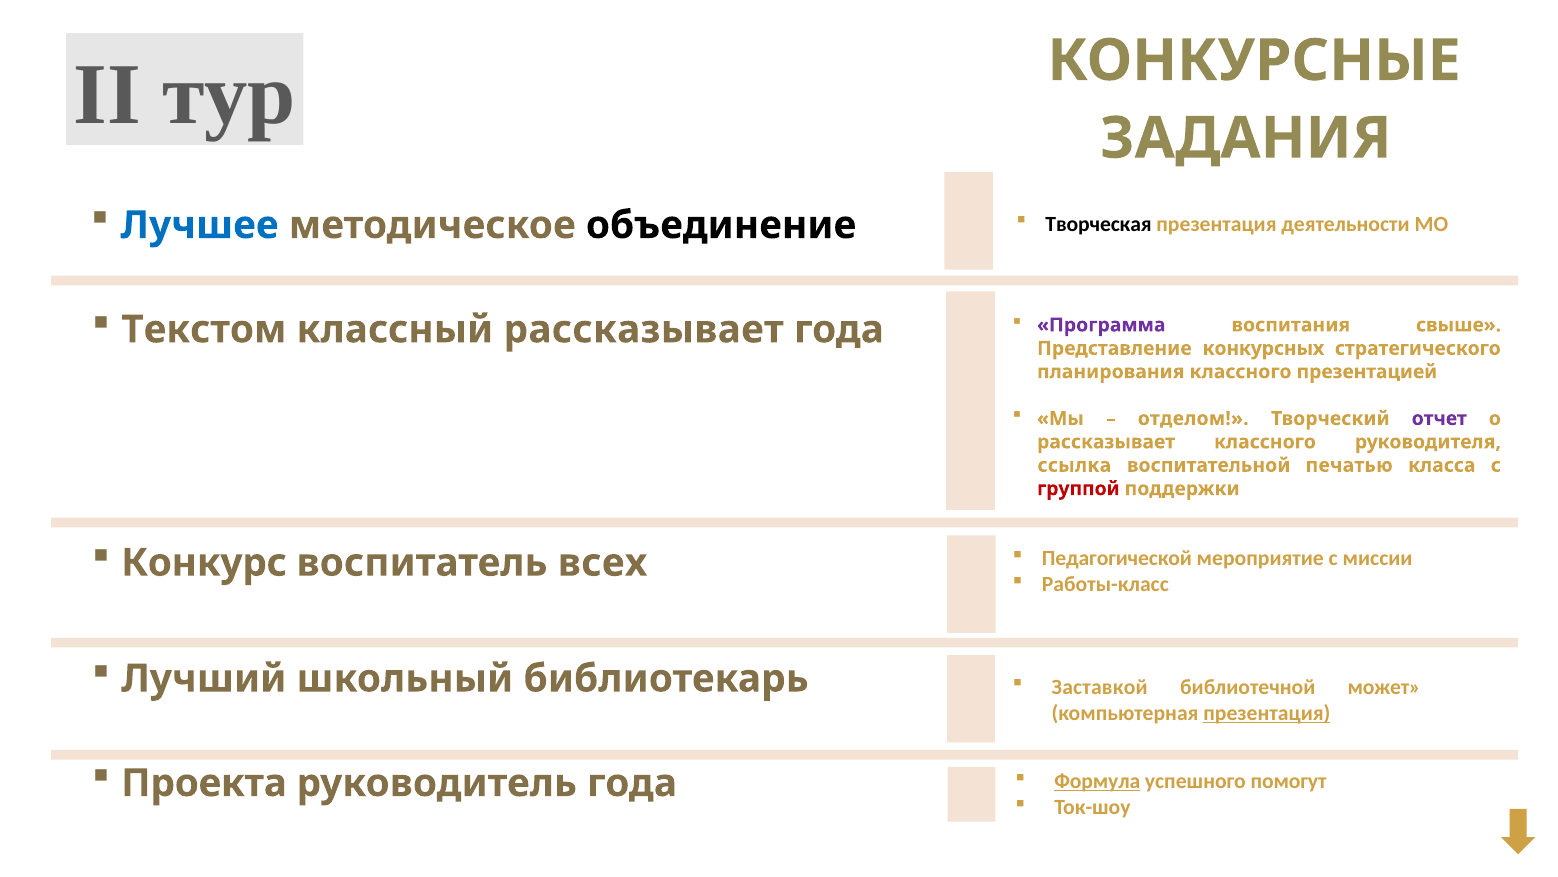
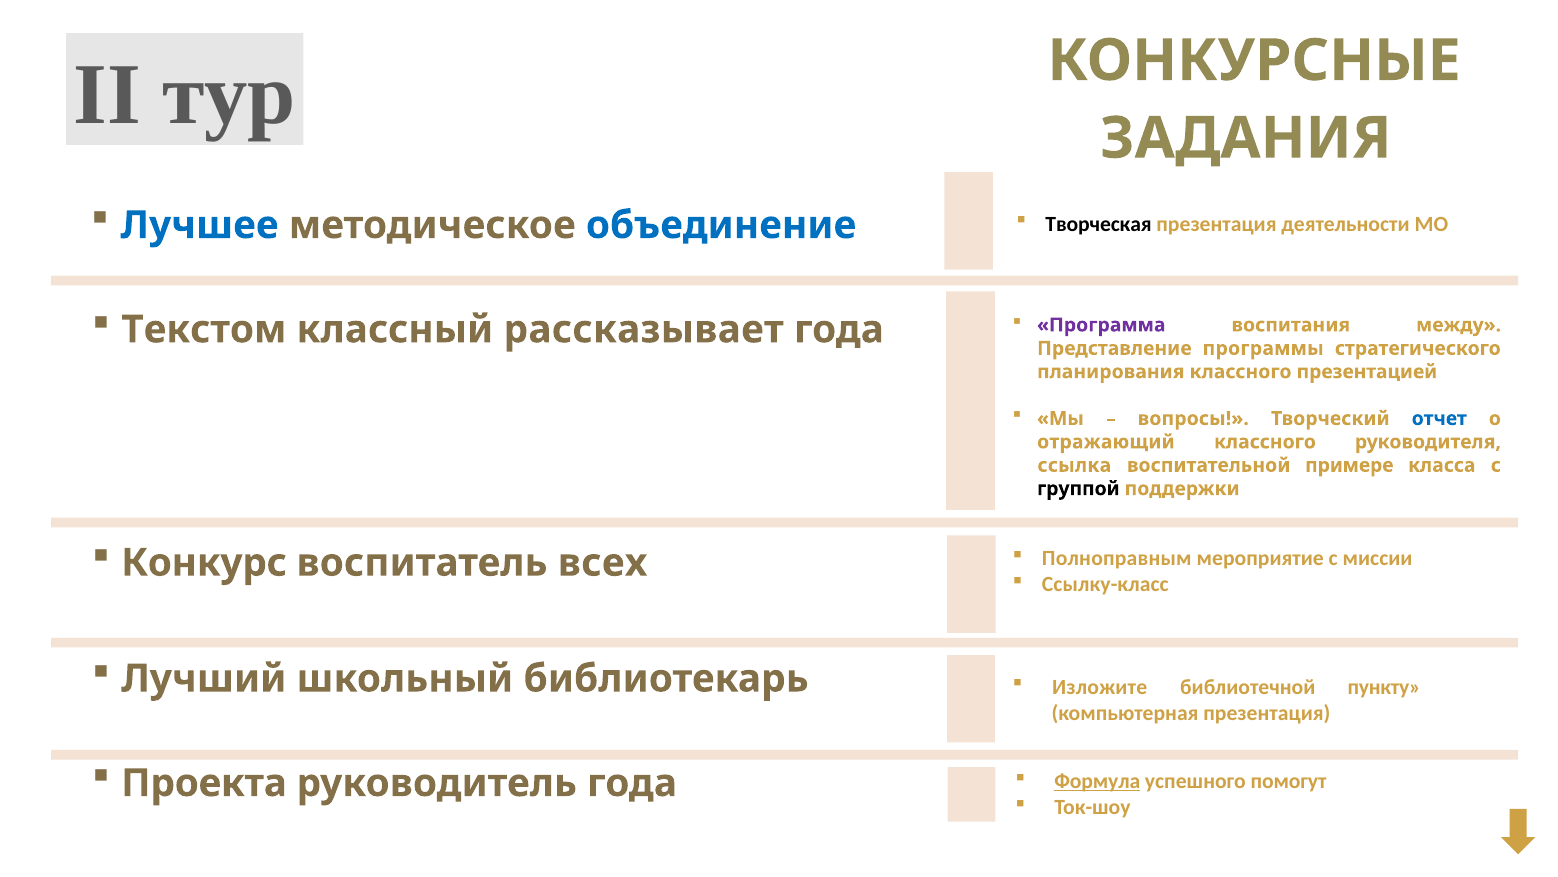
объединение colour: black -> blue
свыше: свыше -> между
конкурсных: конкурсных -> программы
отделом: отделом -> вопросы
отчет colour: purple -> blue
рассказывает at (1106, 442): рассказывает -> отражающий
печатью: печатью -> примере
группой colour: red -> black
Педагогической: Педагогической -> Полноправным
Работы-класс: Работы-класс -> Ссылку-класс
Заставкой: Заставкой -> Изложите
может: может -> пункту
презентация at (1267, 712) underline: present -> none
